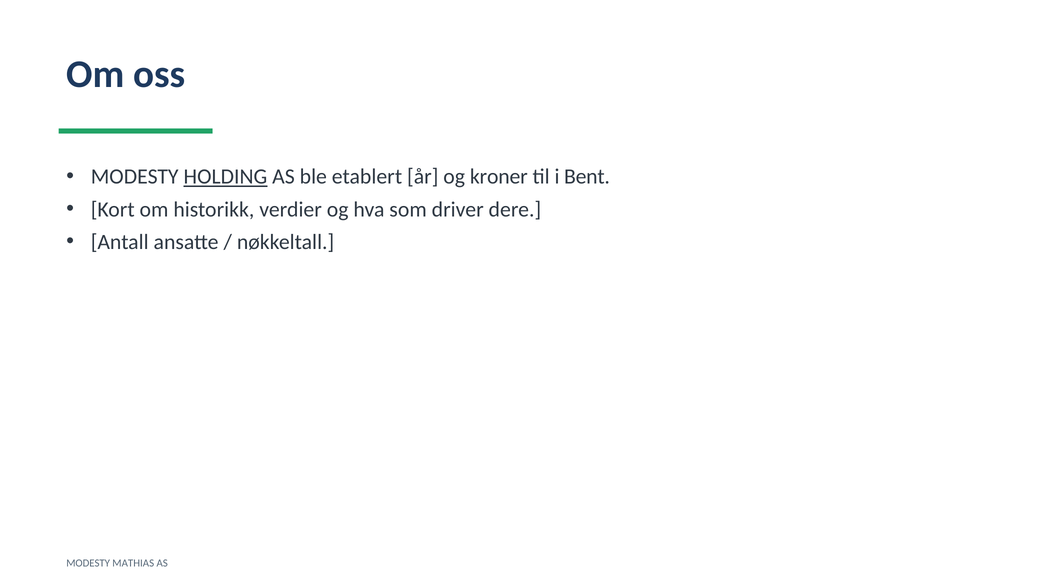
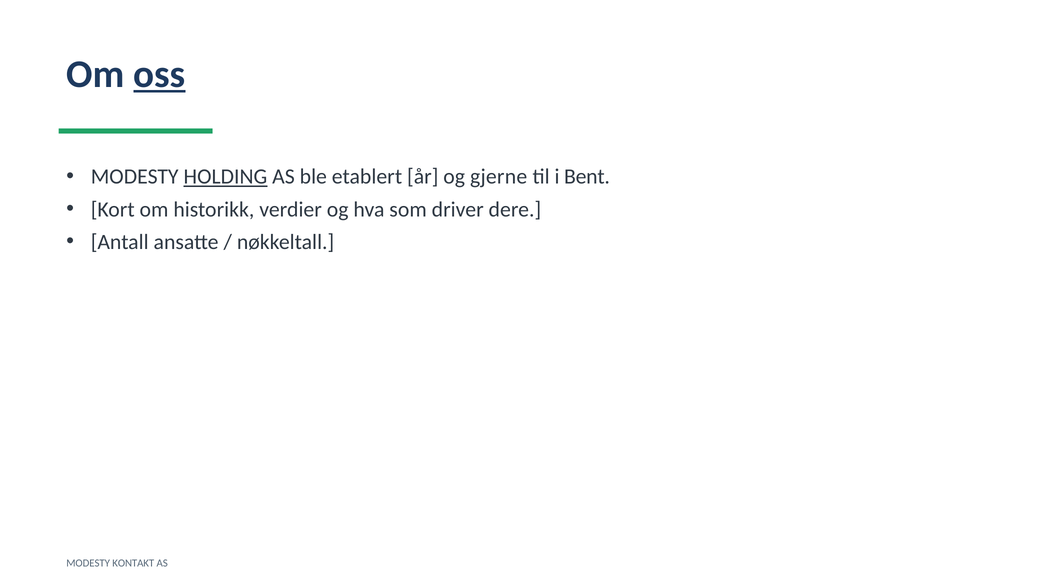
oss underline: none -> present
kroner: kroner -> gjerne
MATHIAS: MATHIAS -> KONTAKT
